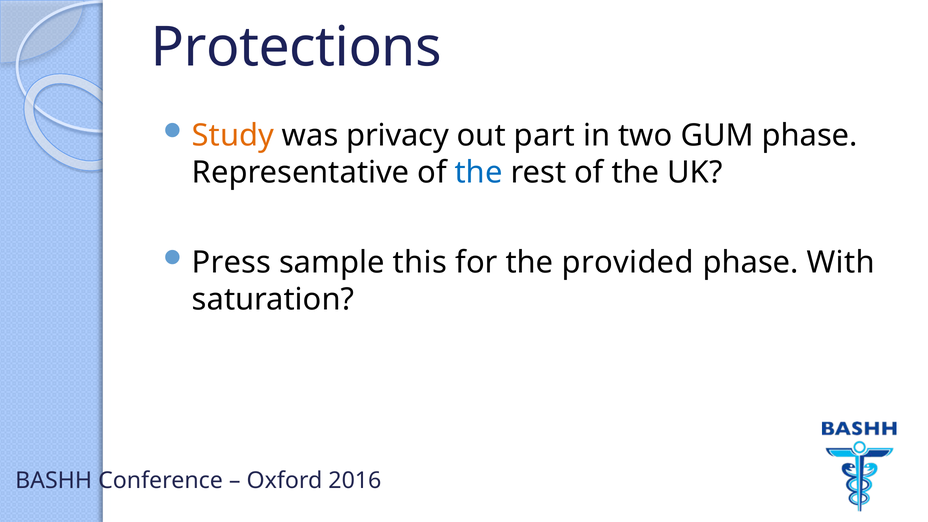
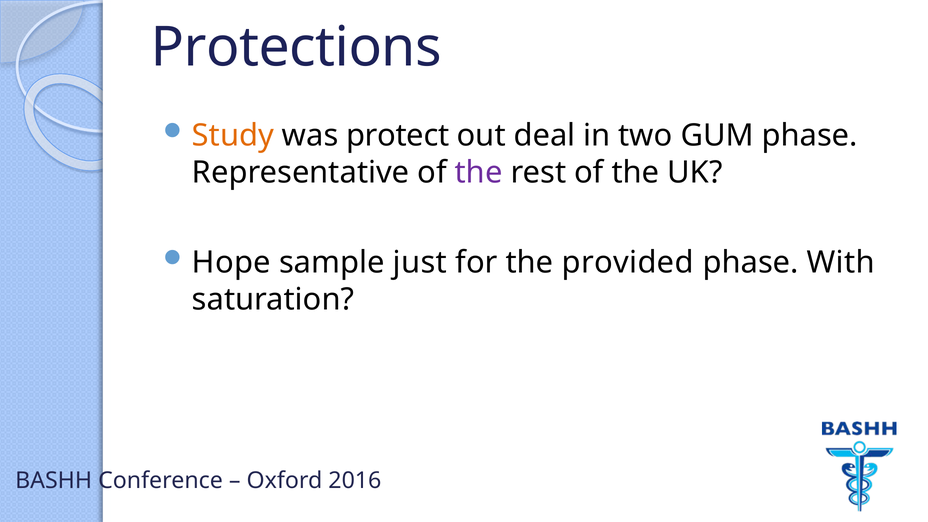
privacy: privacy -> protect
part: part -> deal
the at (479, 173) colour: blue -> purple
Press: Press -> Hope
this: this -> just
